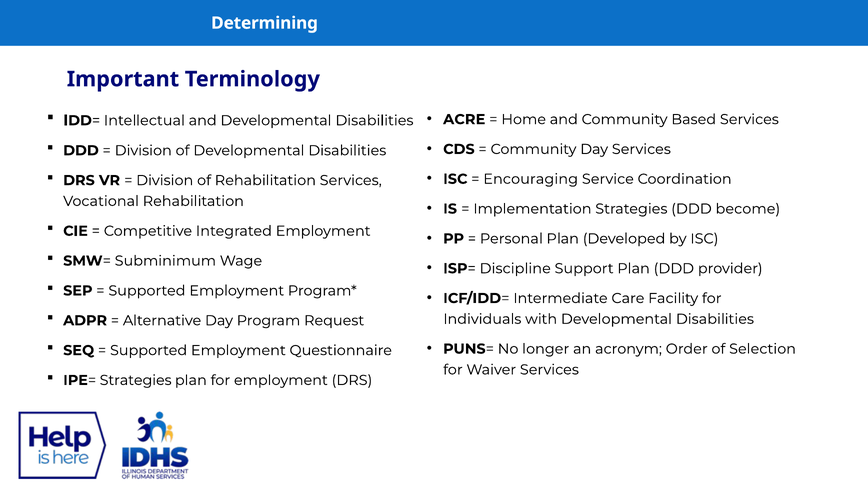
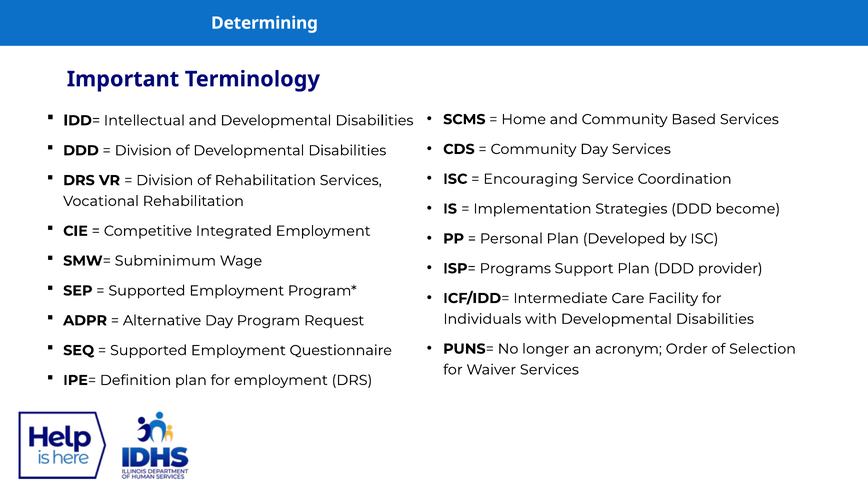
ACRE: ACRE -> SCMS
Discipline: Discipline -> Programs
IPE= Strategies: Strategies -> Definition
